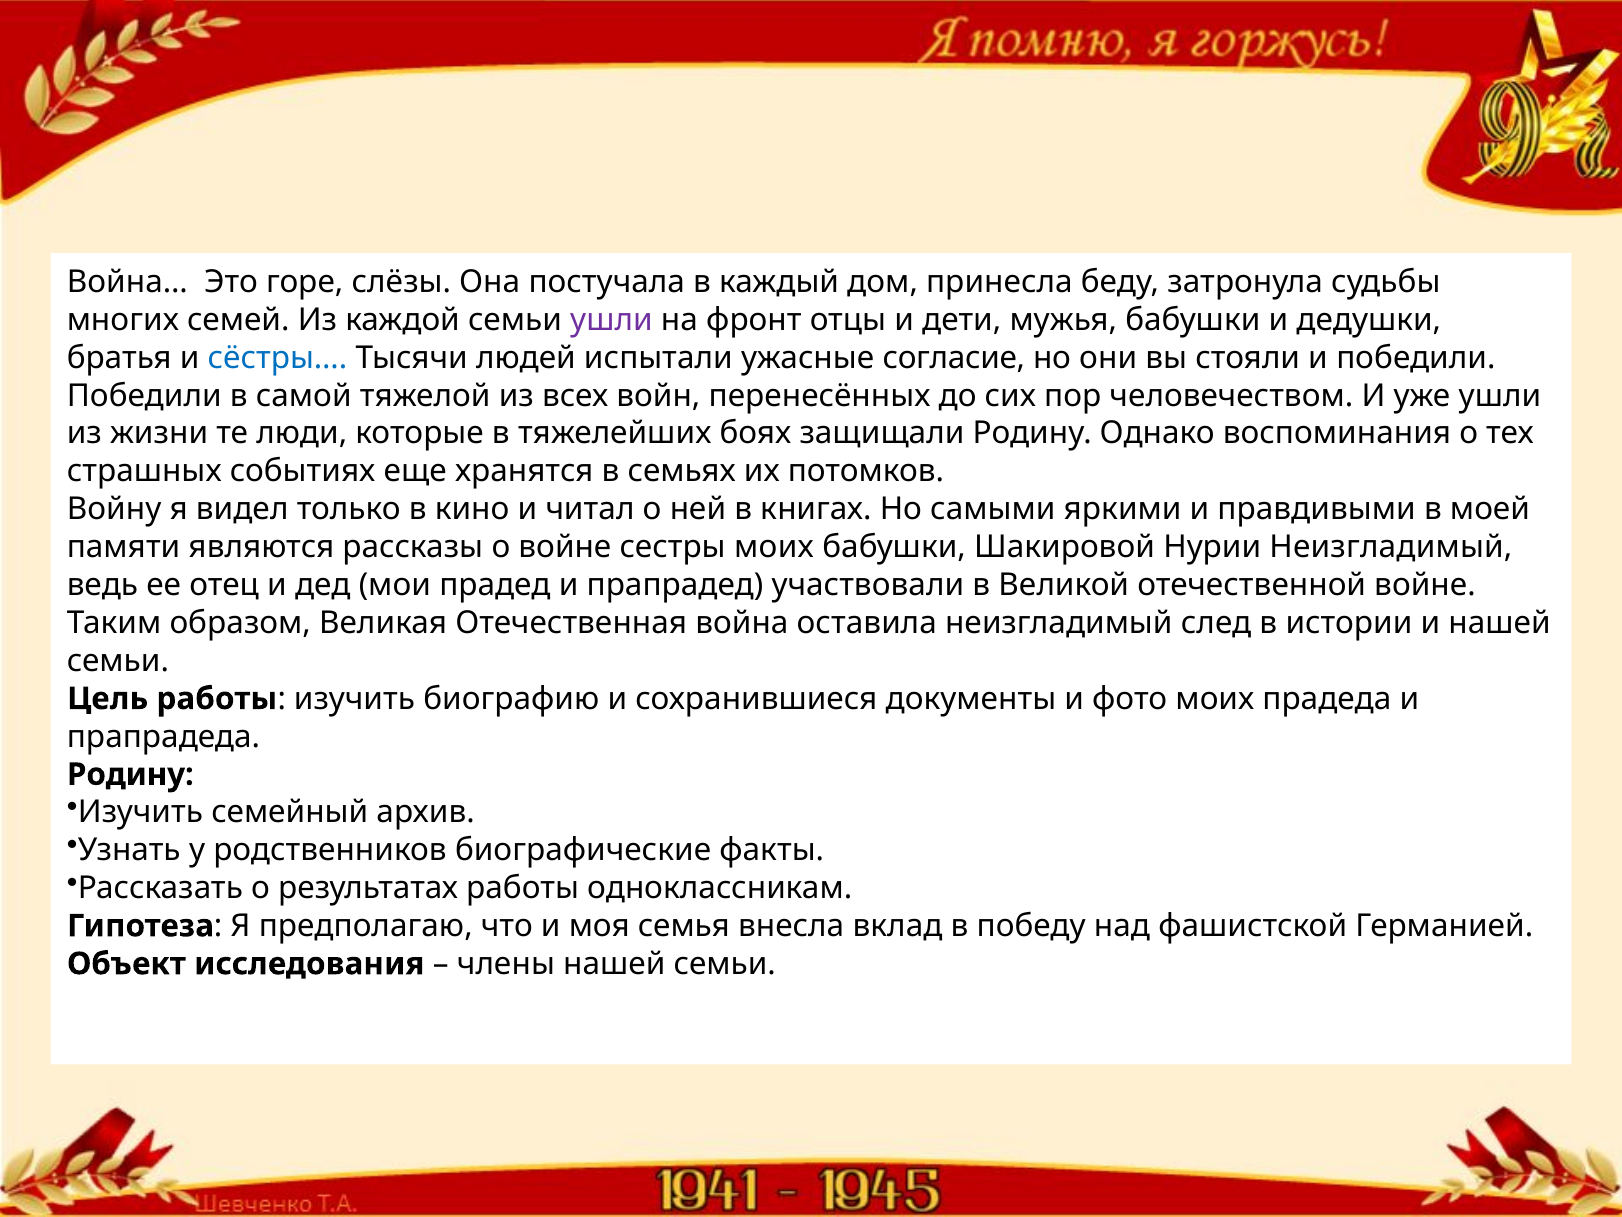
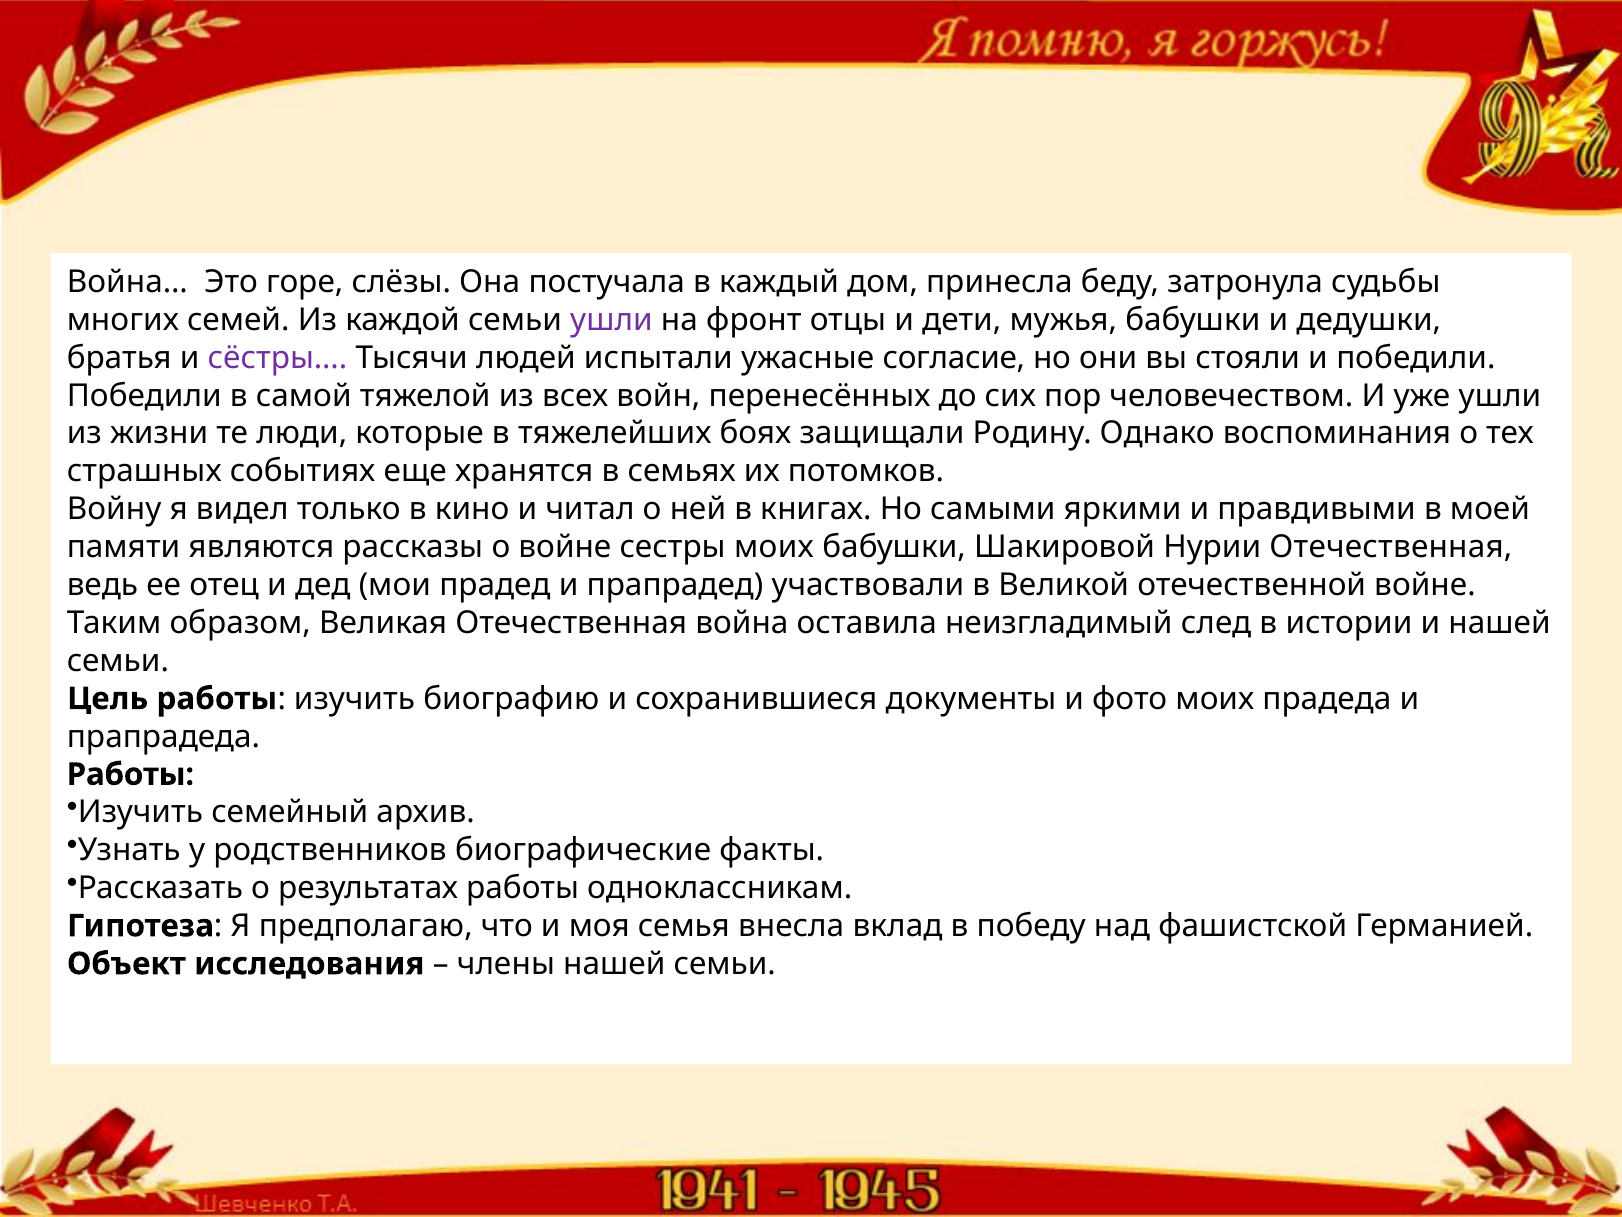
сёстры… colour: blue -> purple
Нурии Неизгладимый: Неизгладимый -> Отечественная
Родину at (130, 774): Родину -> Работы
